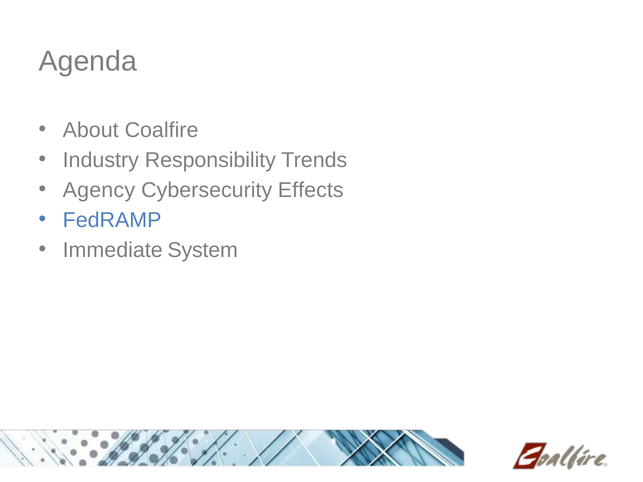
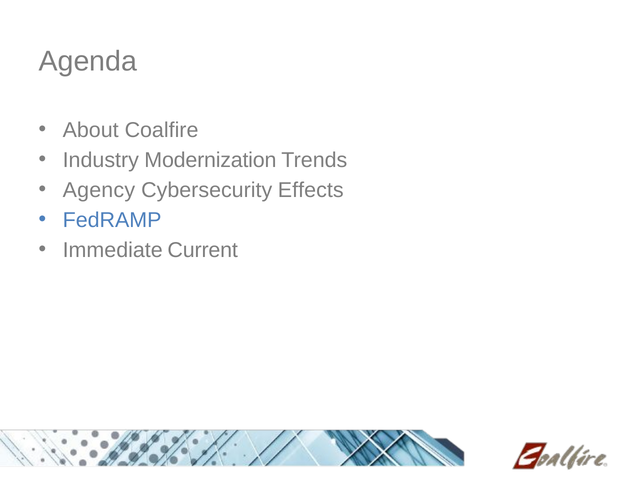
Responsibility: Responsibility -> Modernization
System: System -> Current
